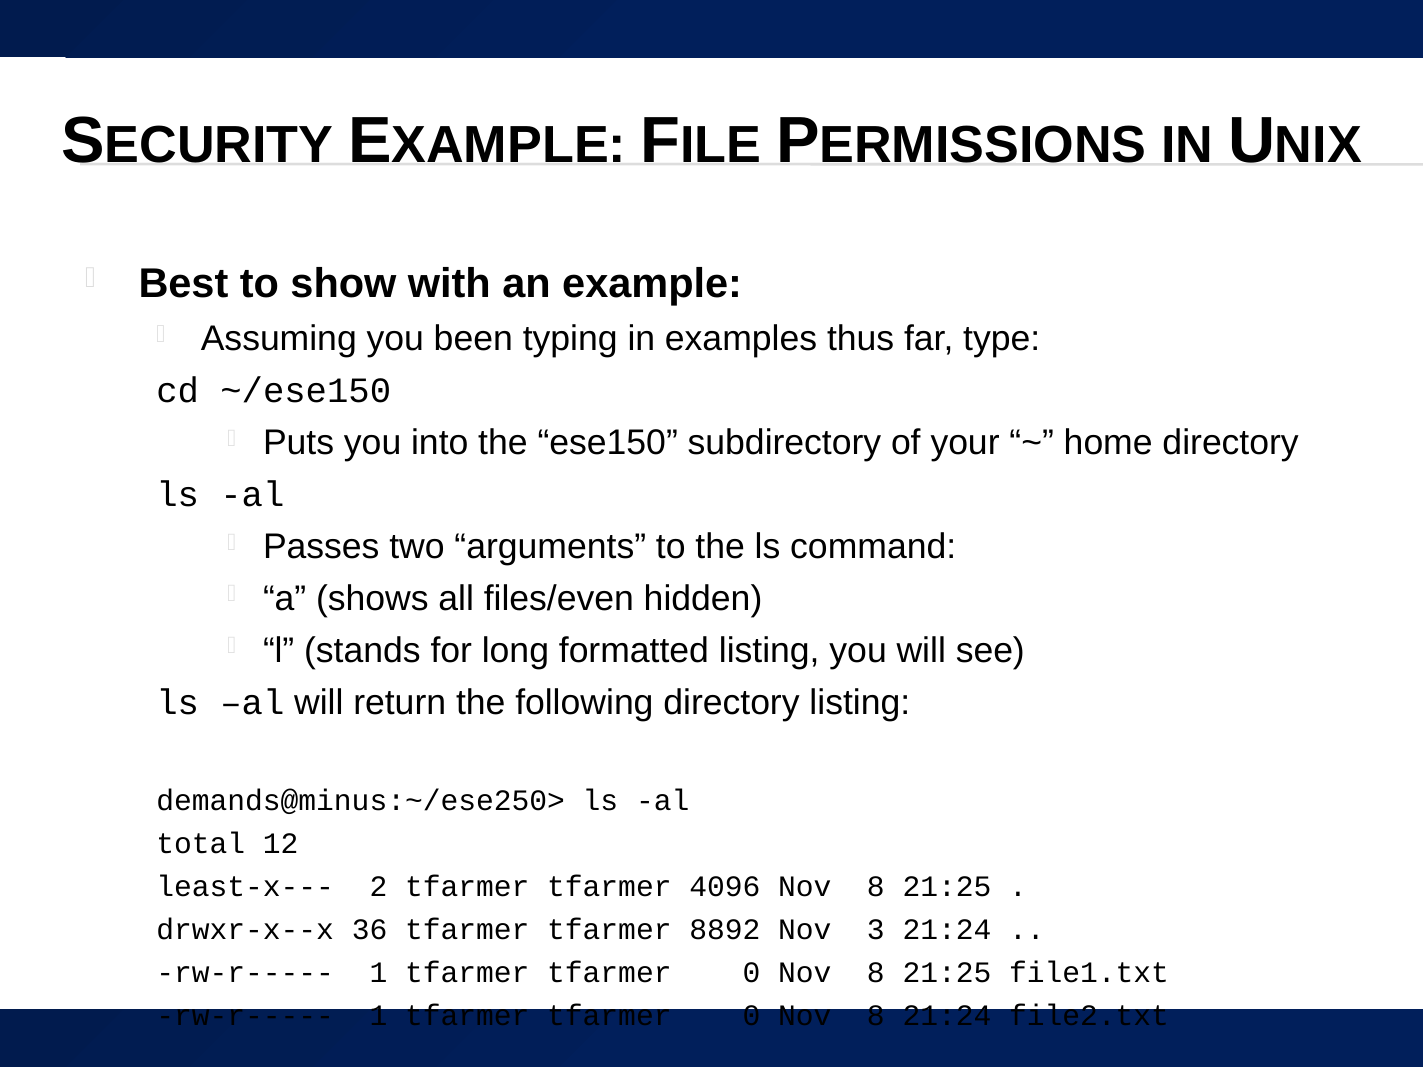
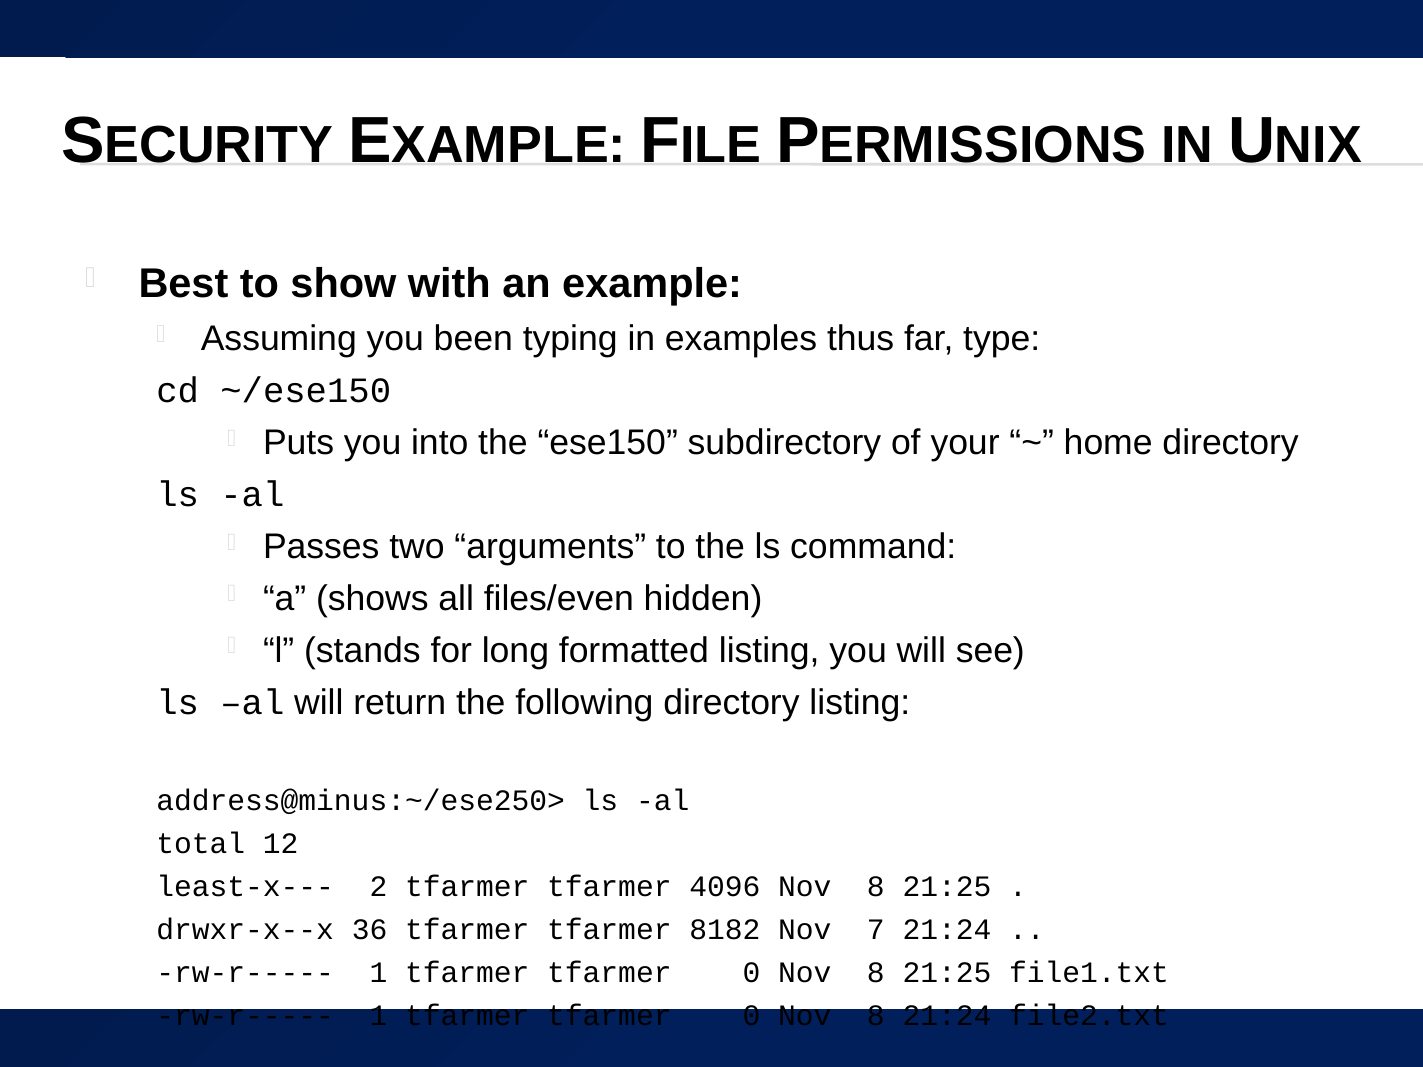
demands@minus:~/ese250>: demands@minus:~/ese250> -> address@minus:~/ese250>
8892: 8892 -> 8182
3: 3 -> 7
